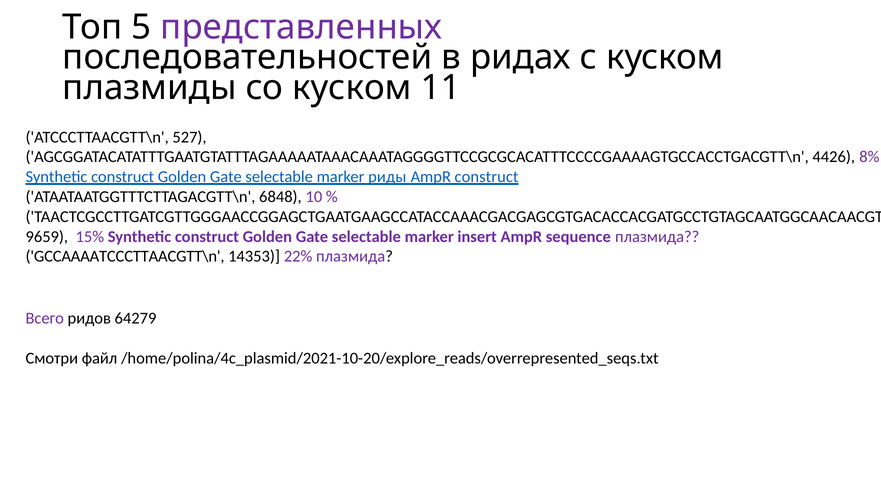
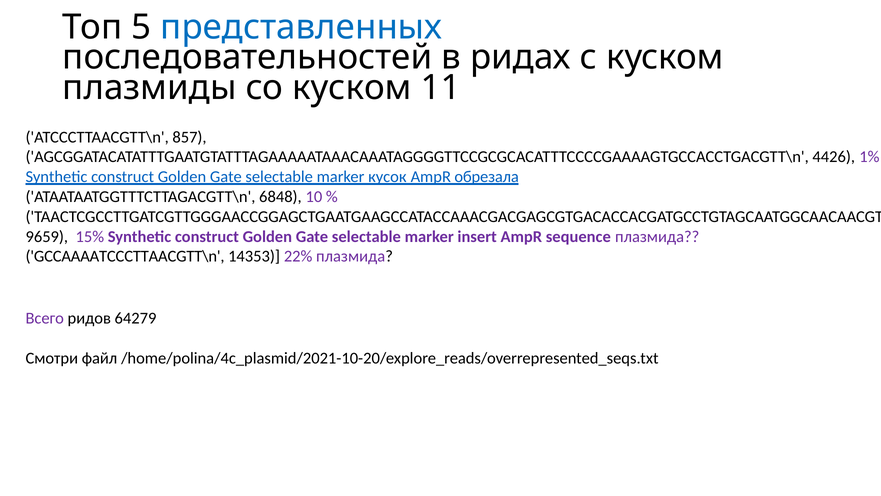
представленных colour: purple -> blue
527: 527 -> 857
8%: 8% -> 1%
риды: риды -> кусок
AmpR construct: construct -> обрезала
